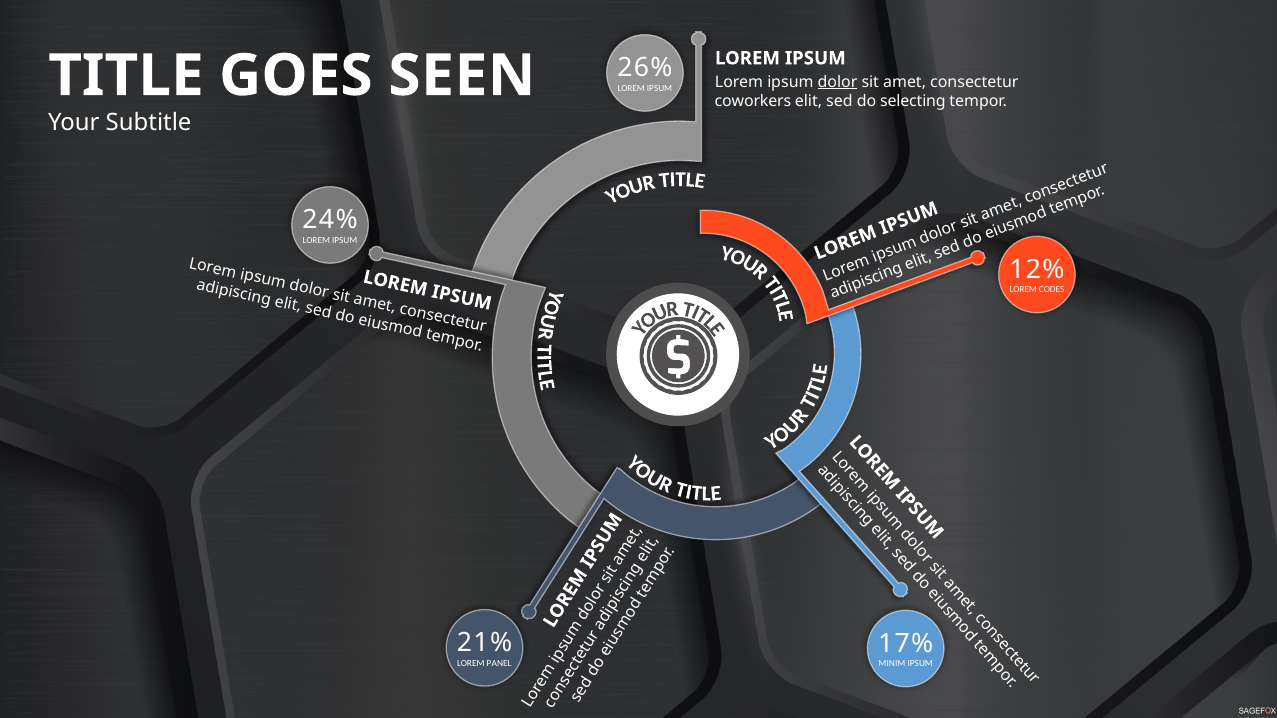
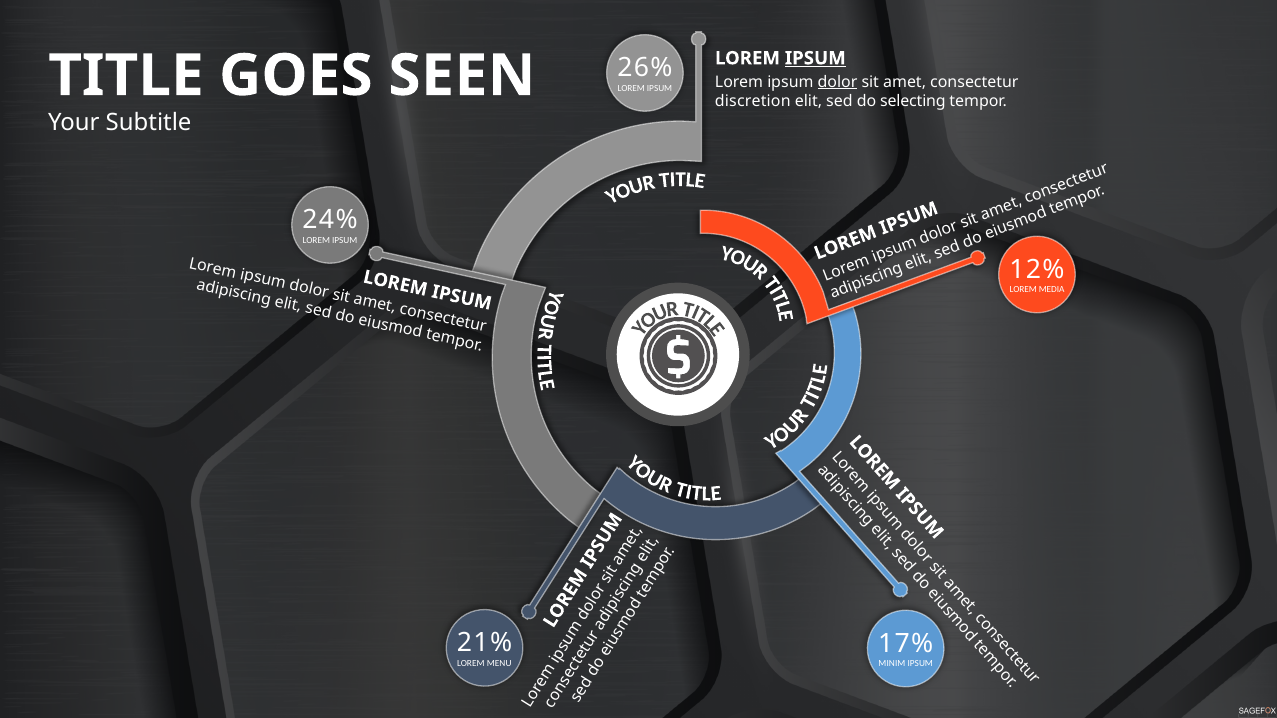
IPSUM at (815, 58) underline: none -> present
coworkers: coworkers -> discretion
CODES: CODES -> MEDIA
PANEL: PANEL -> MENU
